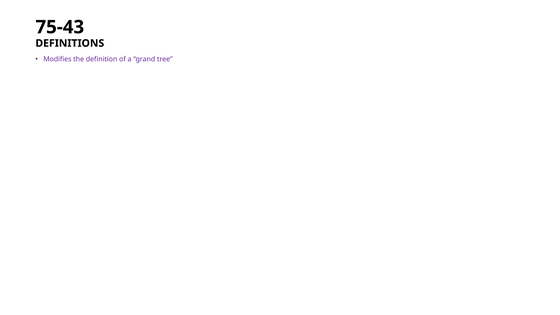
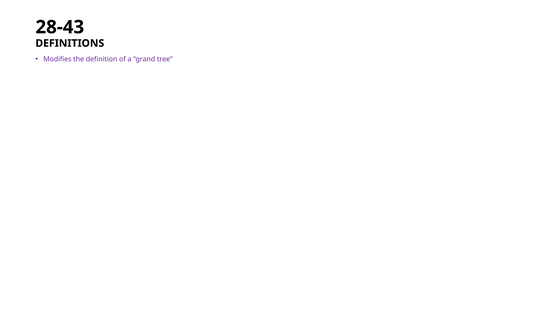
75-43: 75-43 -> 28-43
